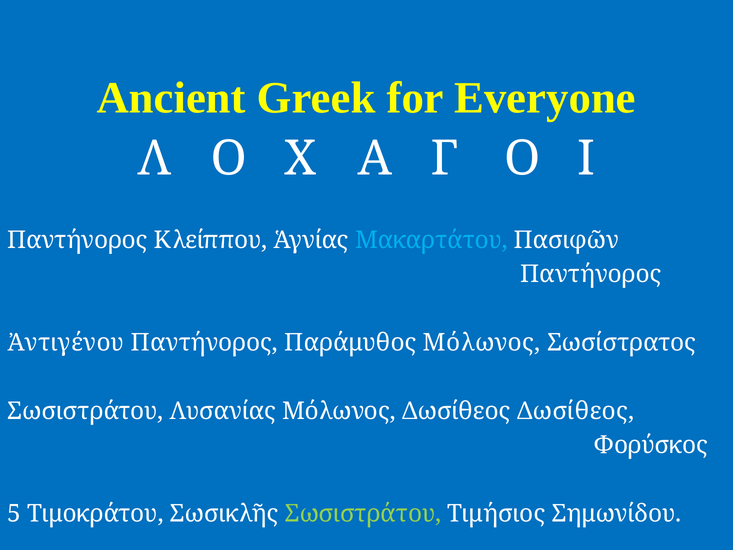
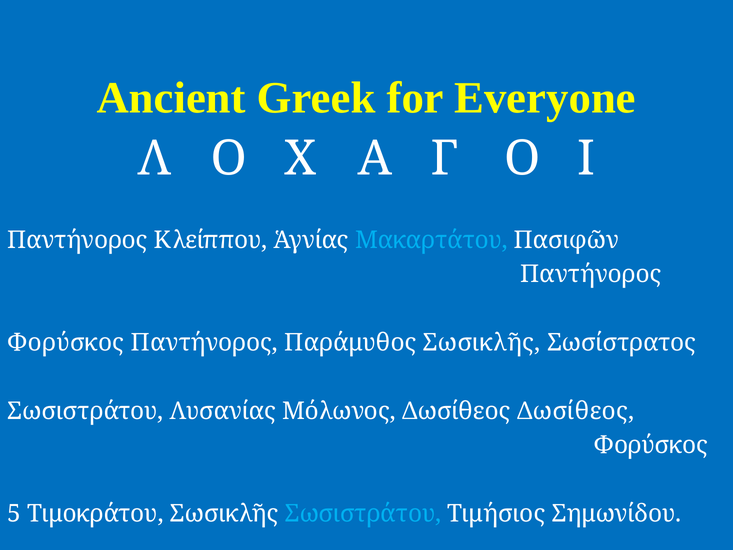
Ἀντιγένου at (66, 343): Ἀντιγένου -> Φορύσκος
Παράμυθος Μόλωνος: Μόλωνος -> Σωσικλῆς
Σωσιστράτου at (363, 513) colour: light green -> light blue
